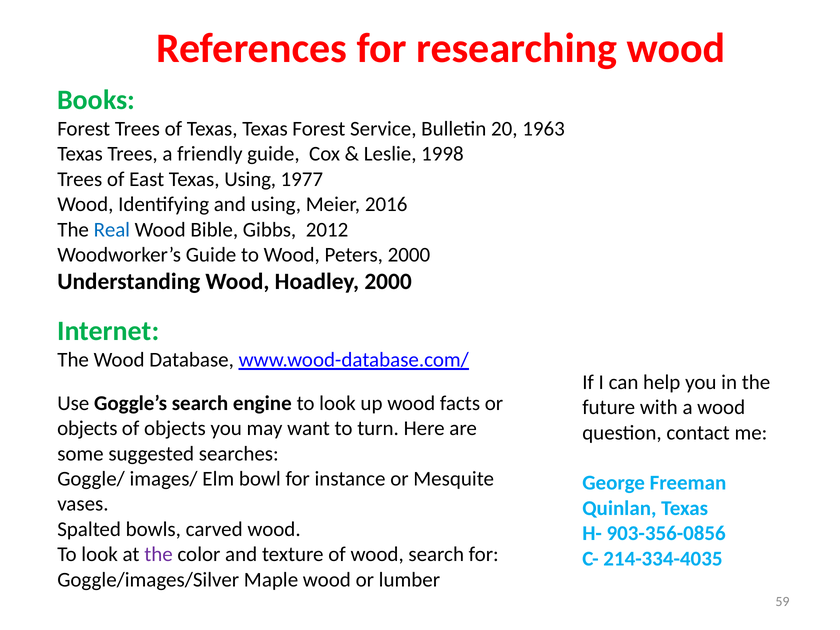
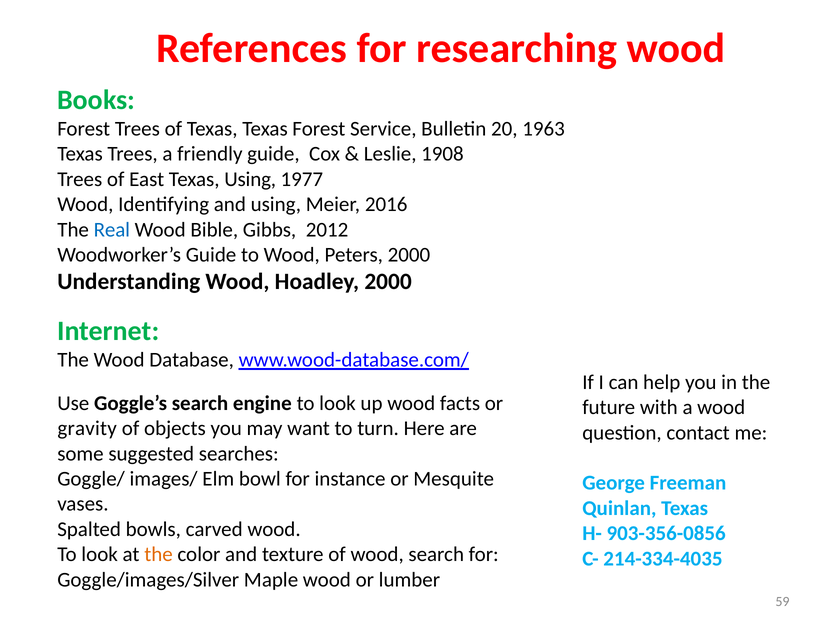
1998: 1998 -> 1908
objects at (87, 428): objects -> gravity
the at (158, 554) colour: purple -> orange
